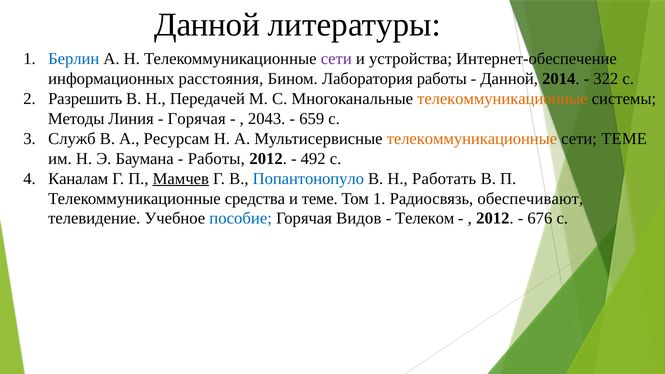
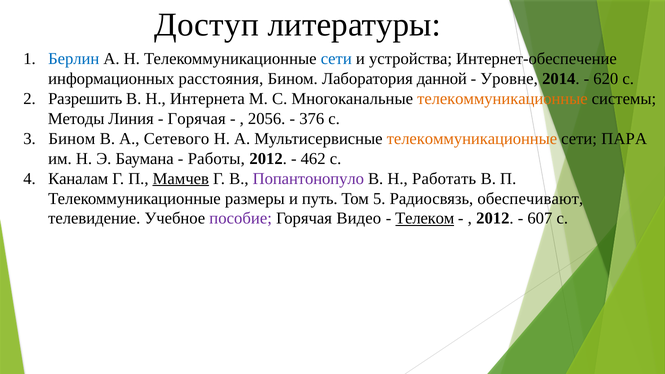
Данной at (207, 25): Данной -> Доступ
сети at (336, 59) colour: purple -> blue
Лаборатория работы: работы -> данной
Данной at (509, 79): Данной -> Уровне
322: 322 -> 620
Передачей: Передачей -> Интернета
2043: 2043 -> 2056
659: 659 -> 376
Служб at (72, 139): Служб -> Бином
Ресурсам: Ресурсам -> Сетевого
сети ТЕМЕ: ТЕМЕ -> ПАРА
492: 492 -> 462
Попантонопуло colour: blue -> purple
средства: средства -> размеры
и теме: теме -> путь
Том 1: 1 -> 5
пособие colour: blue -> purple
Видов: Видов -> Видео
Телеком underline: none -> present
676: 676 -> 607
